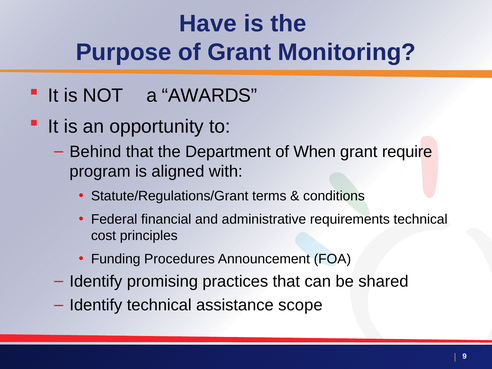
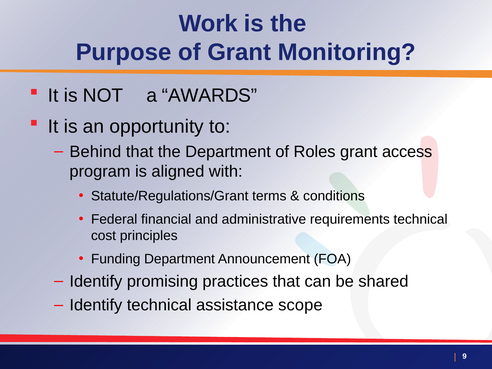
Have: Have -> Work
When: When -> Roles
require: require -> access
Funding Procedures: Procedures -> Department
